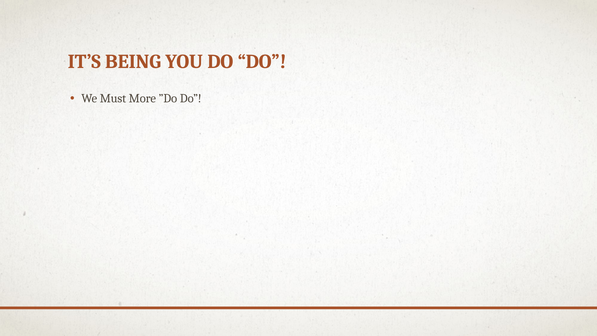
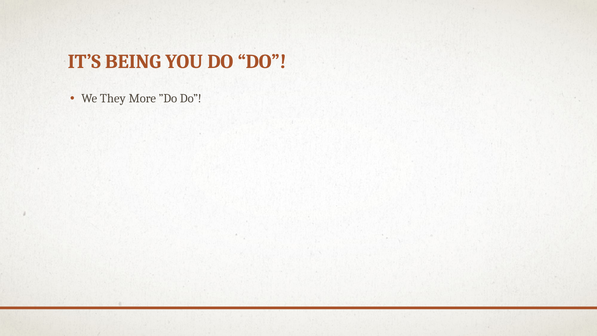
Must: Must -> They
